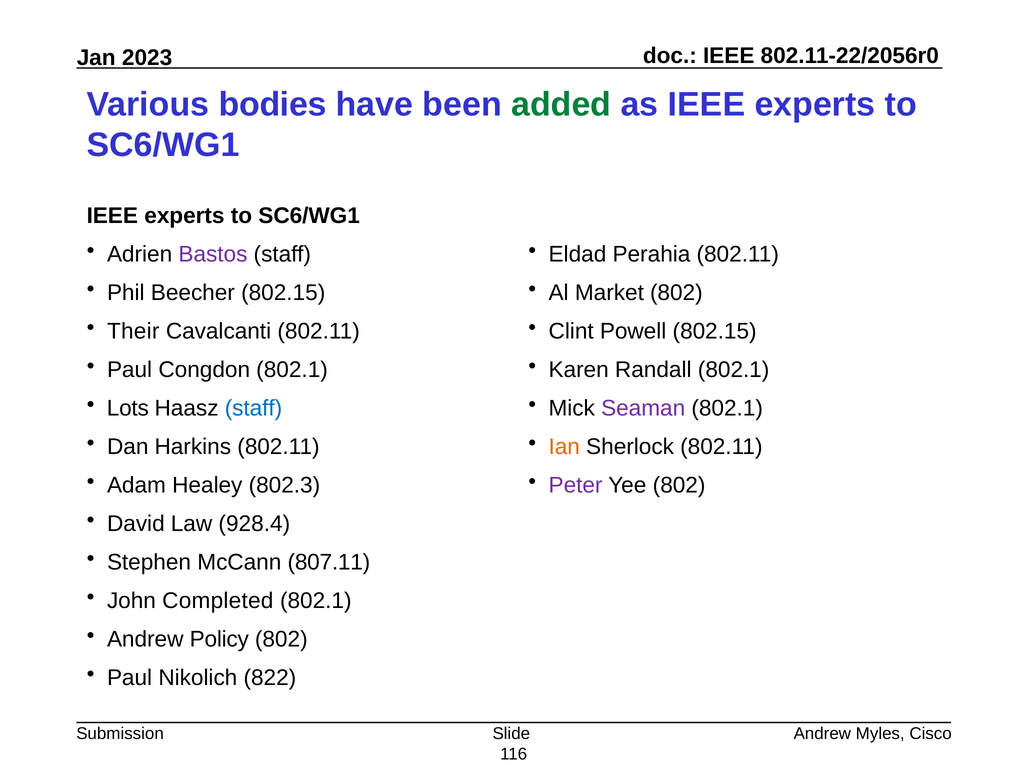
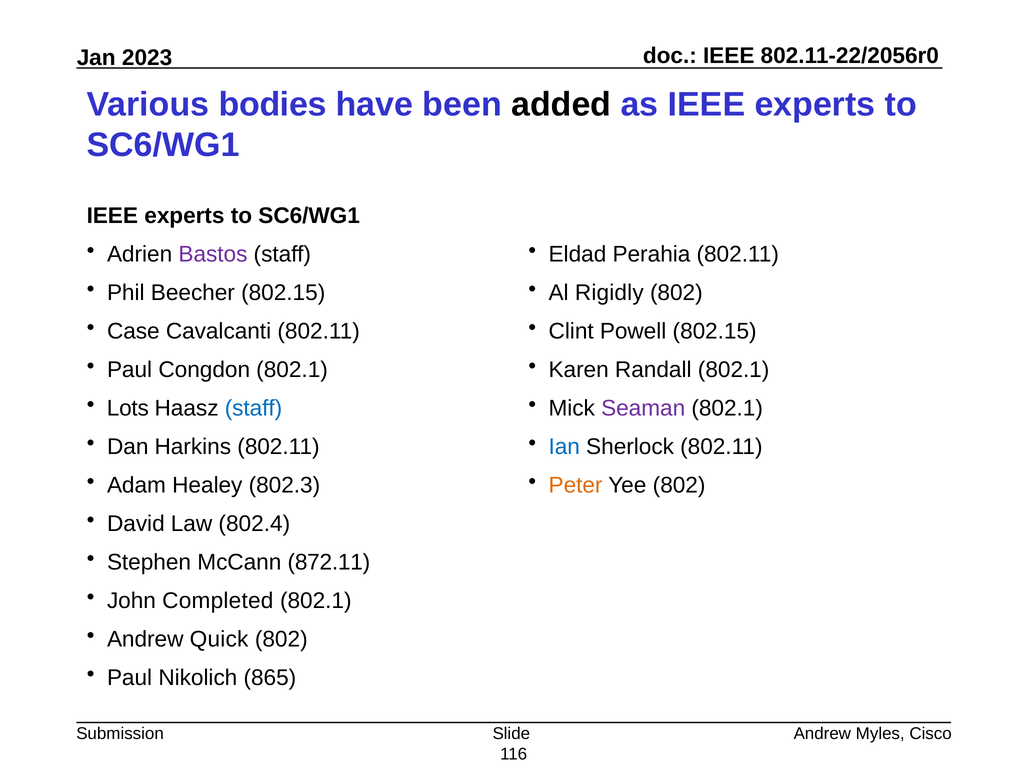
added colour: green -> black
Market: Market -> Rigidly
Their: Their -> Case
Ian colour: orange -> blue
Peter colour: purple -> orange
928.4: 928.4 -> 802.4
807.11: 807.11 -> 872.11
Policy: Policy -> Quick
822: 822 -> 865
